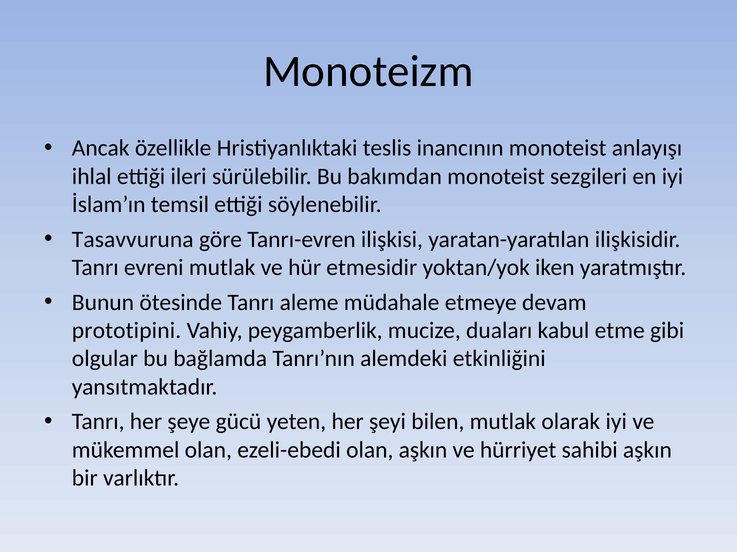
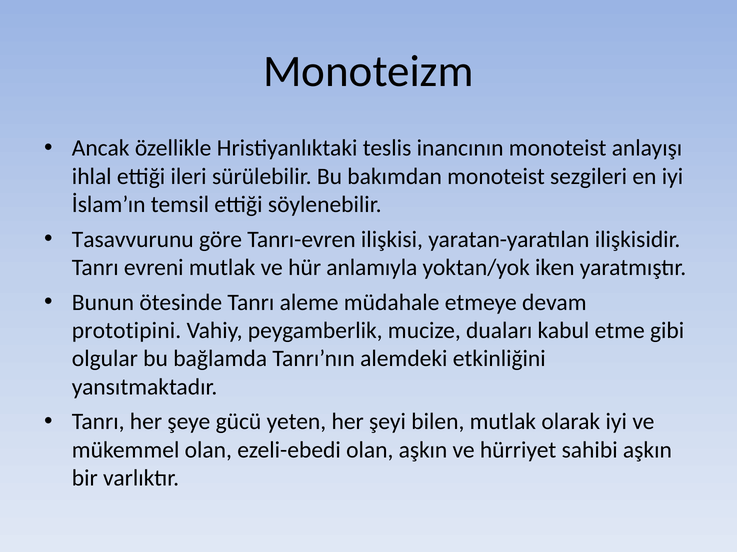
Tasavvuruna: Tasavvuruna -> Tasavvurunu
etmesidir: etmesidir -> anlamıyla
